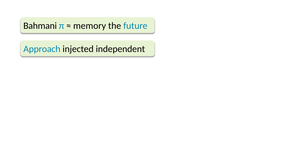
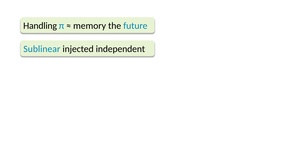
Bahmani: Bahmani -> Handling
Approach: Approach -> Sublinear
